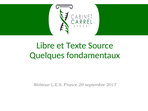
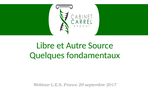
Texte: Texte -> Autre
